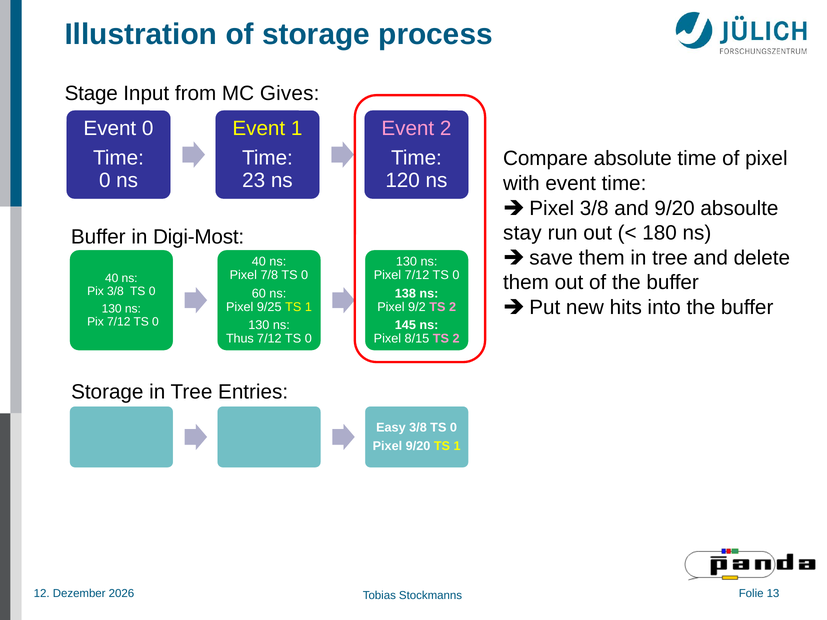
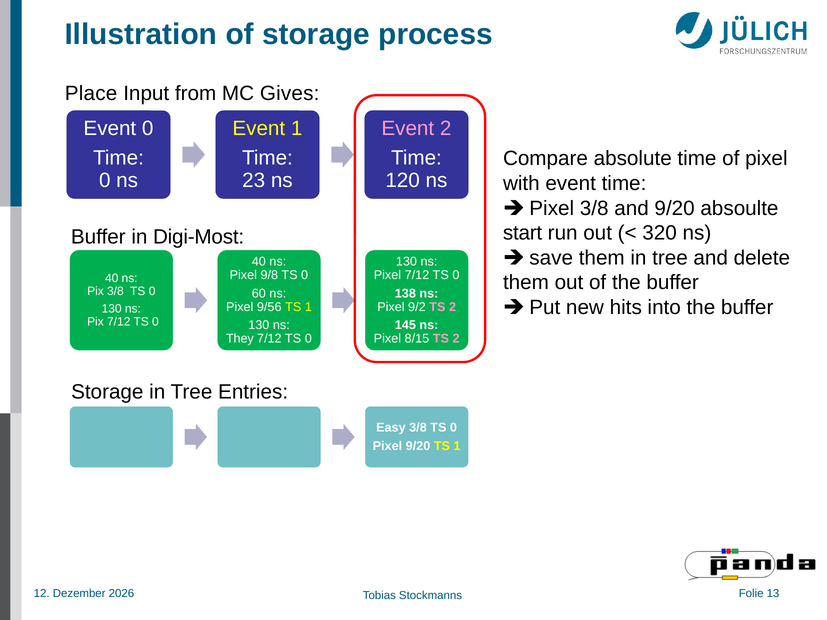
Stage: Stage -> Place
stay: stay -> start
180: 180 -> 320
7/8: 7/8 -> 9/8
9/25: 9/25 -> 9/56
Thus: Thus -> They
